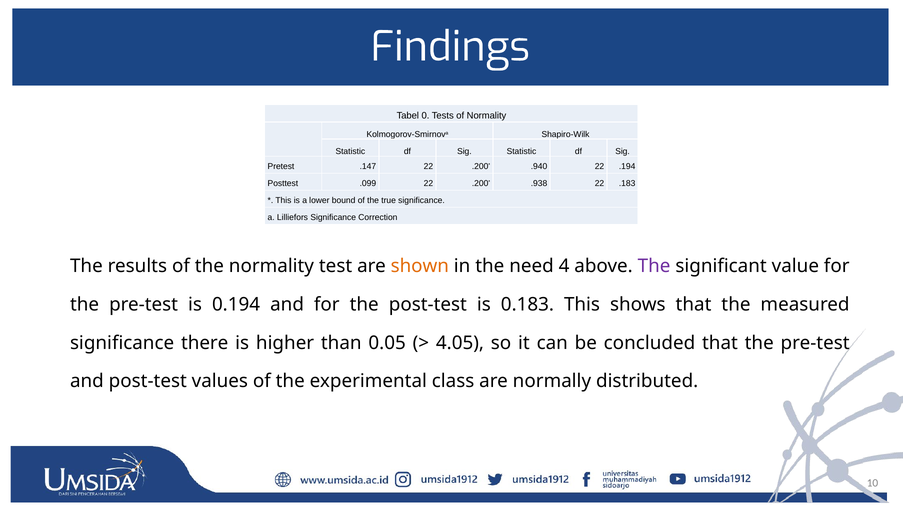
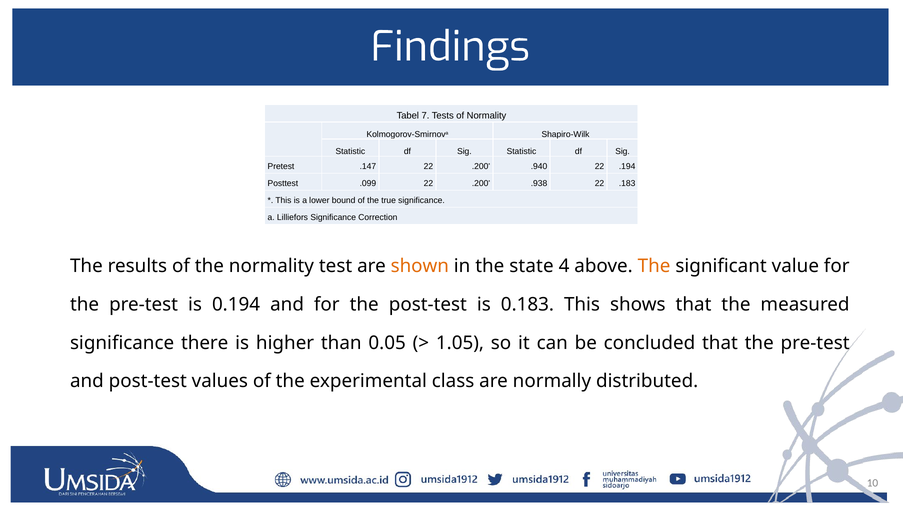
0: 0 -> 7
need: need -> state
The at (654, 266) colour: purple -> orange
4.05: 4.05 -> 1.05
